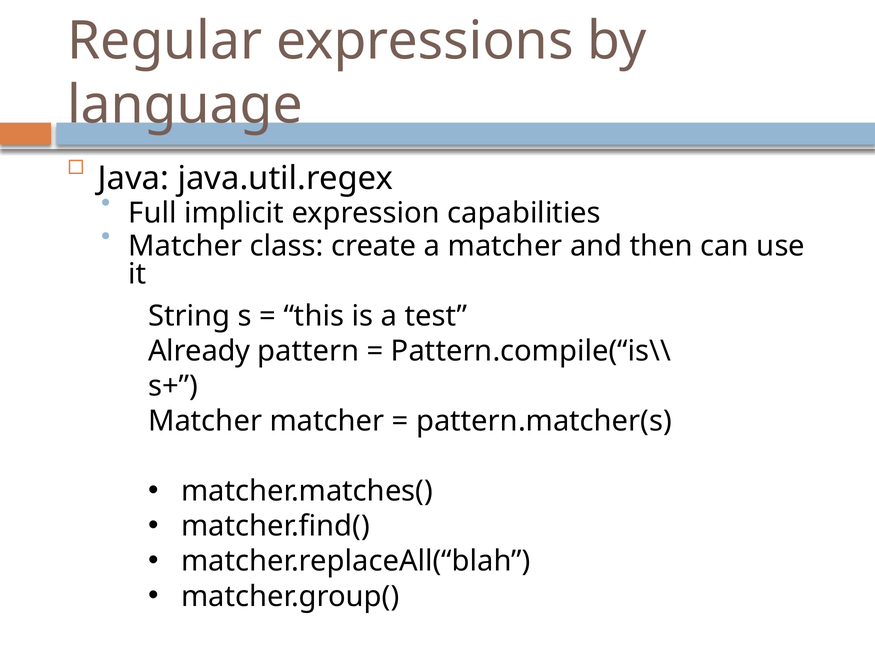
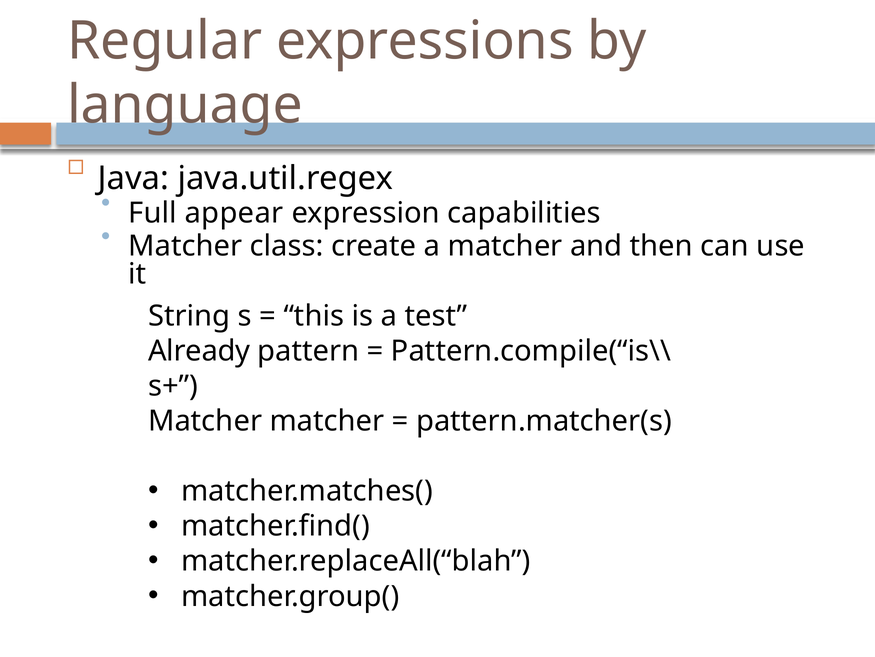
implicit: implicit -> appear
